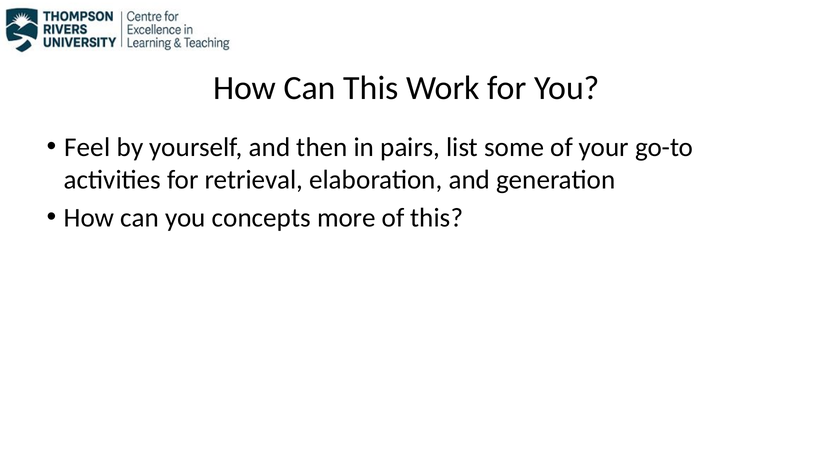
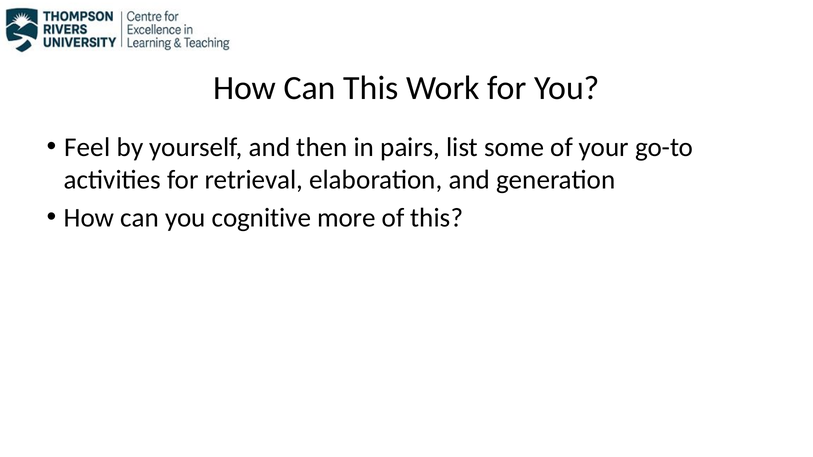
concepts: concepts -> cognitive
